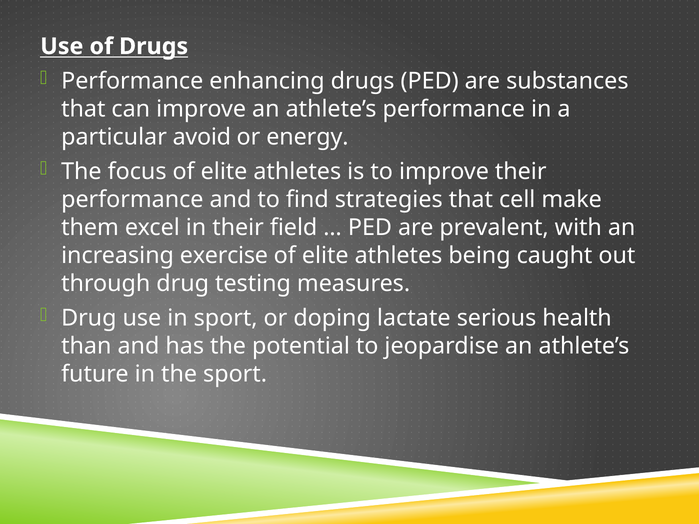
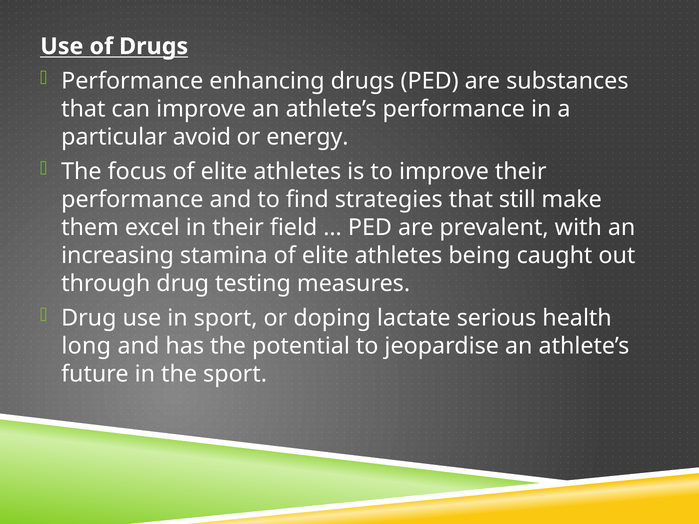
cell: cell -> still
exercise: exercise -> stamina
than: than -> long
